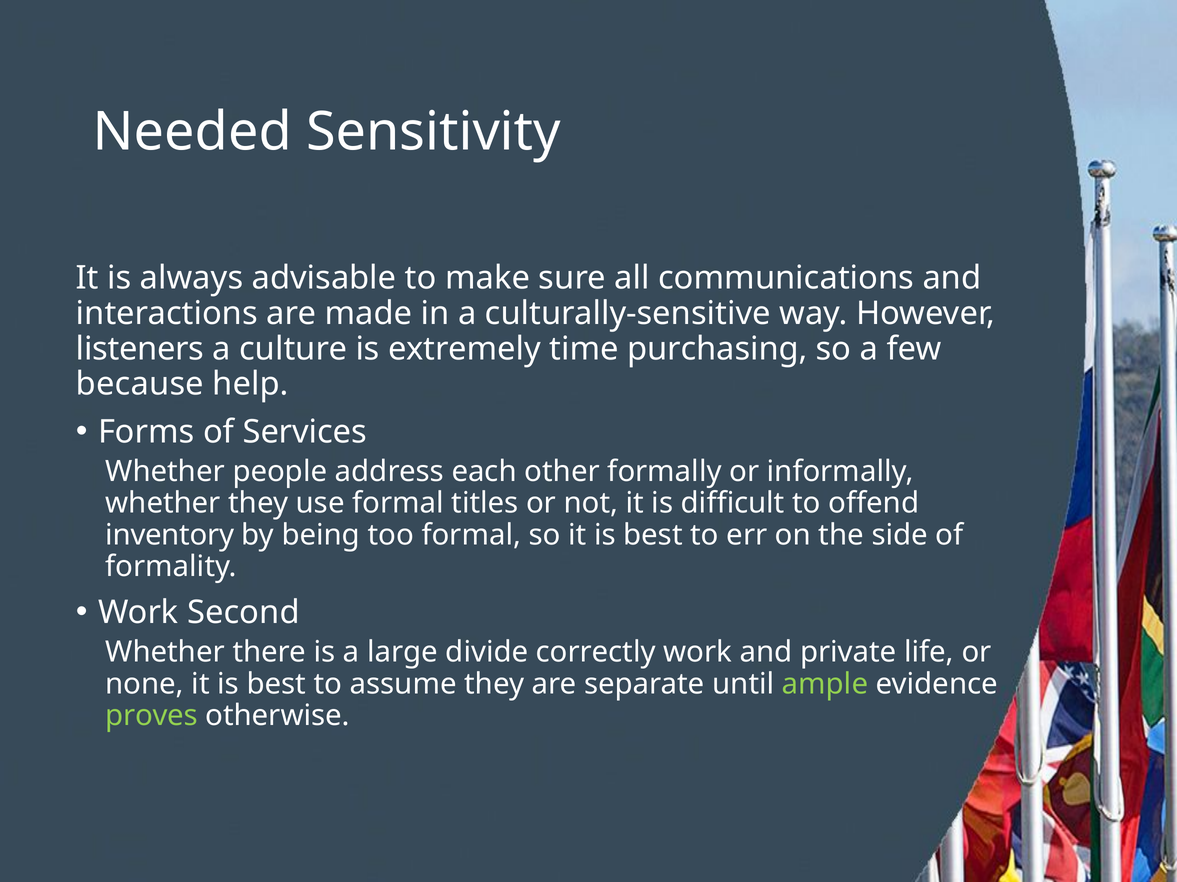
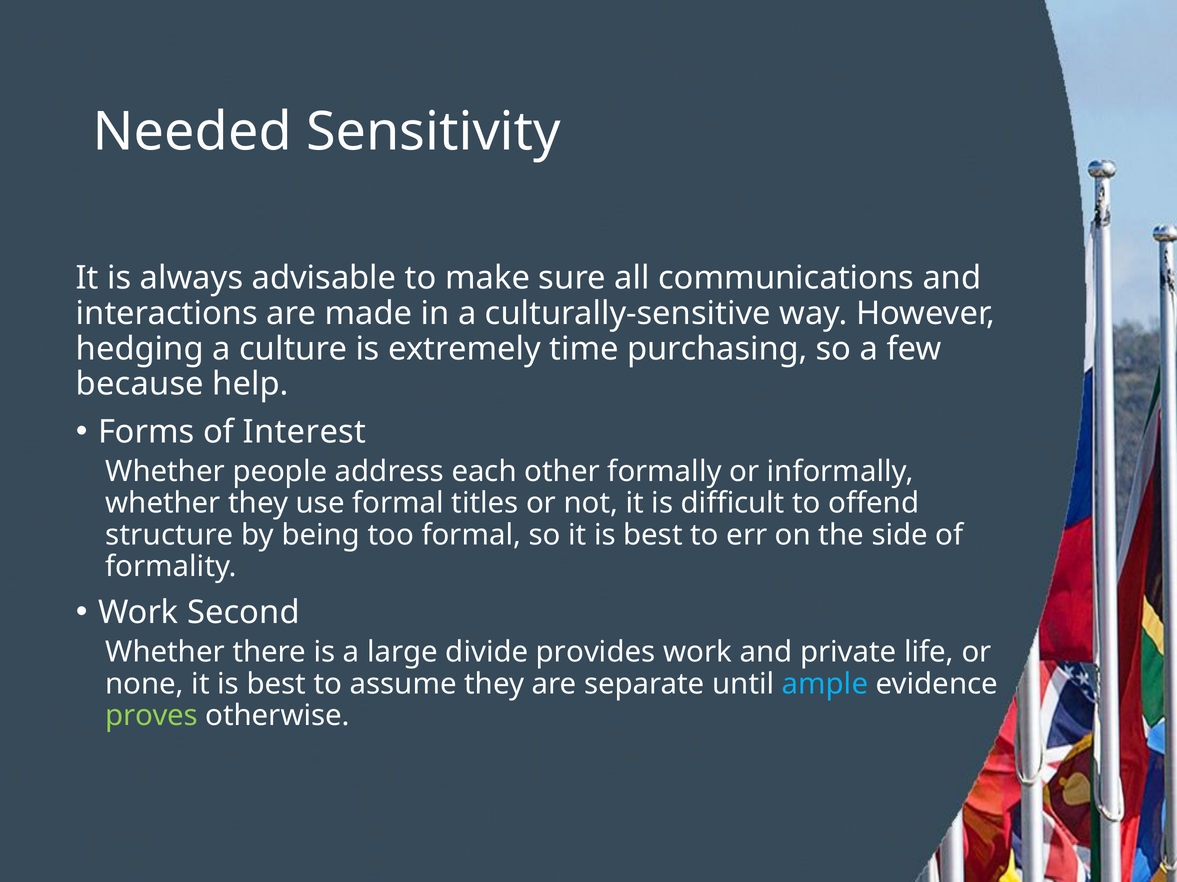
listeners: listeners -> hedging
Services: Services -> Interest
inventory: inventory -> structure
correctly: correctly -> provides
ample colour: light green -> light blue
